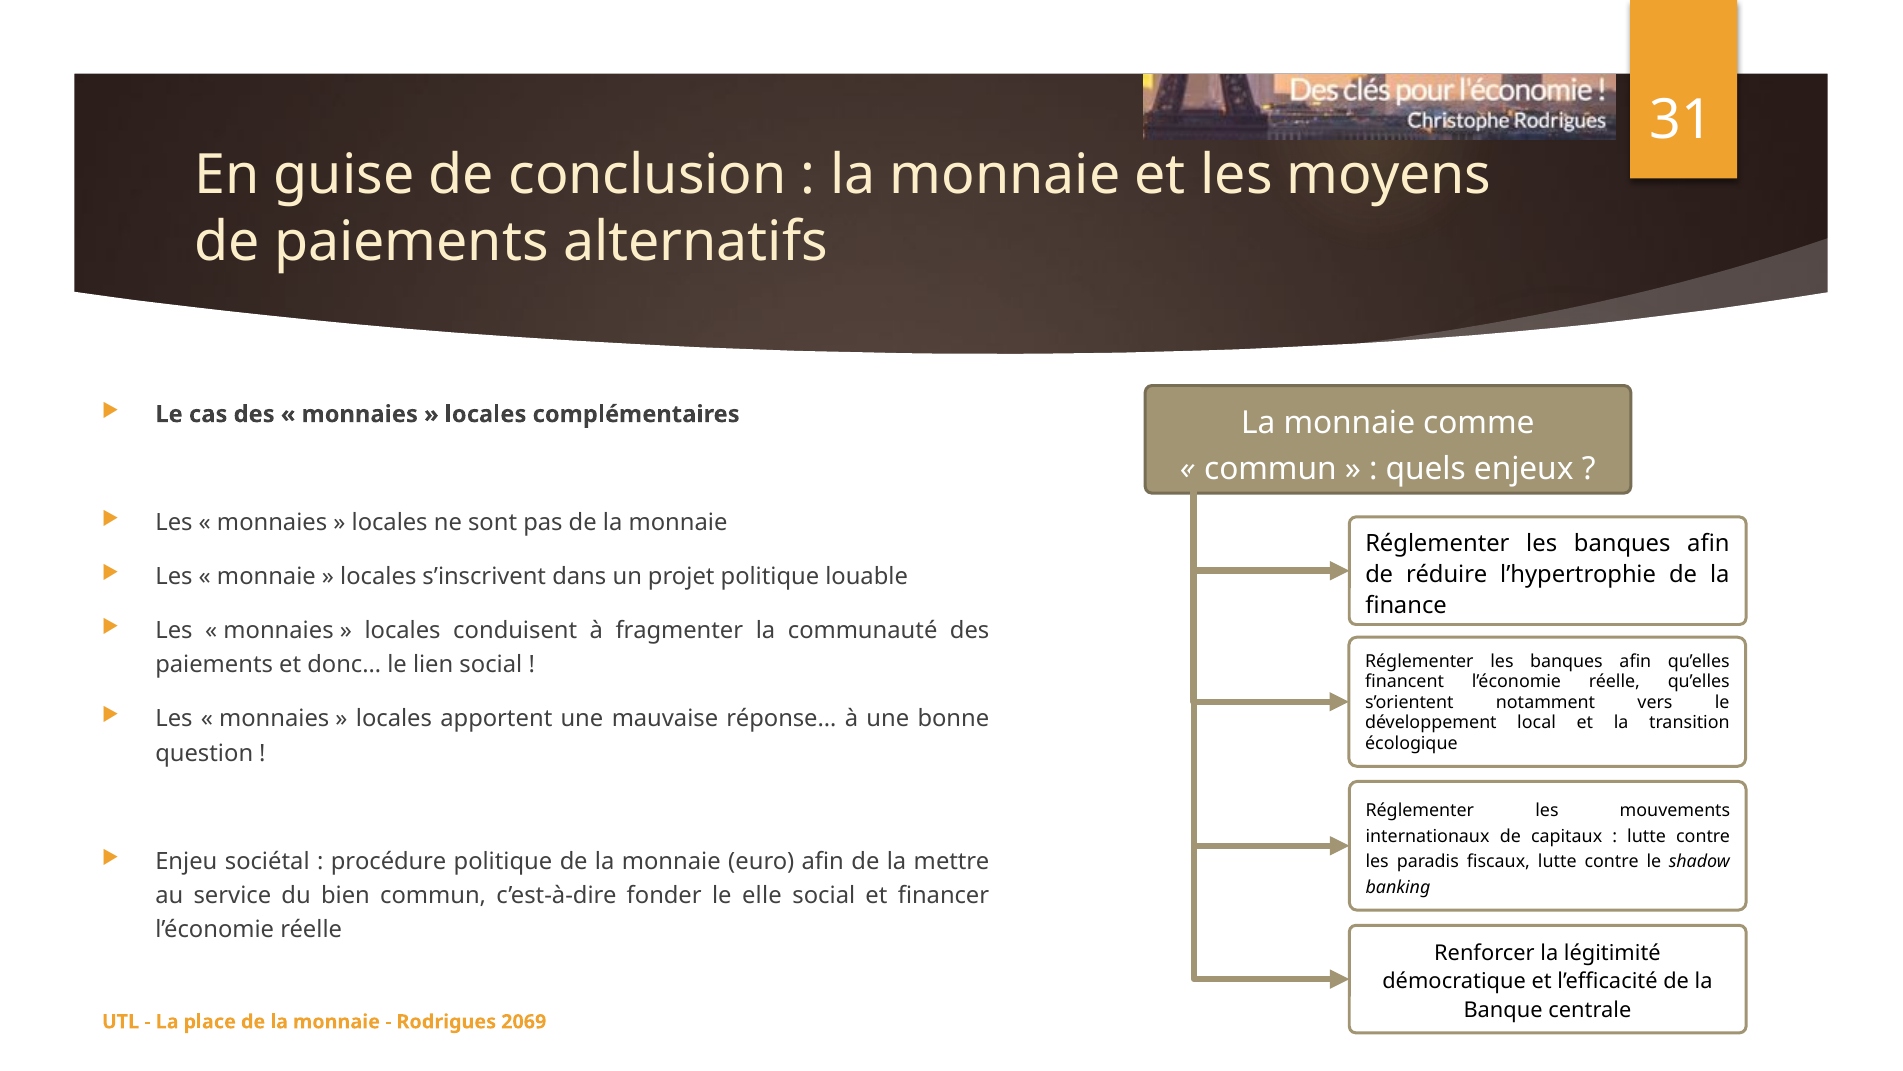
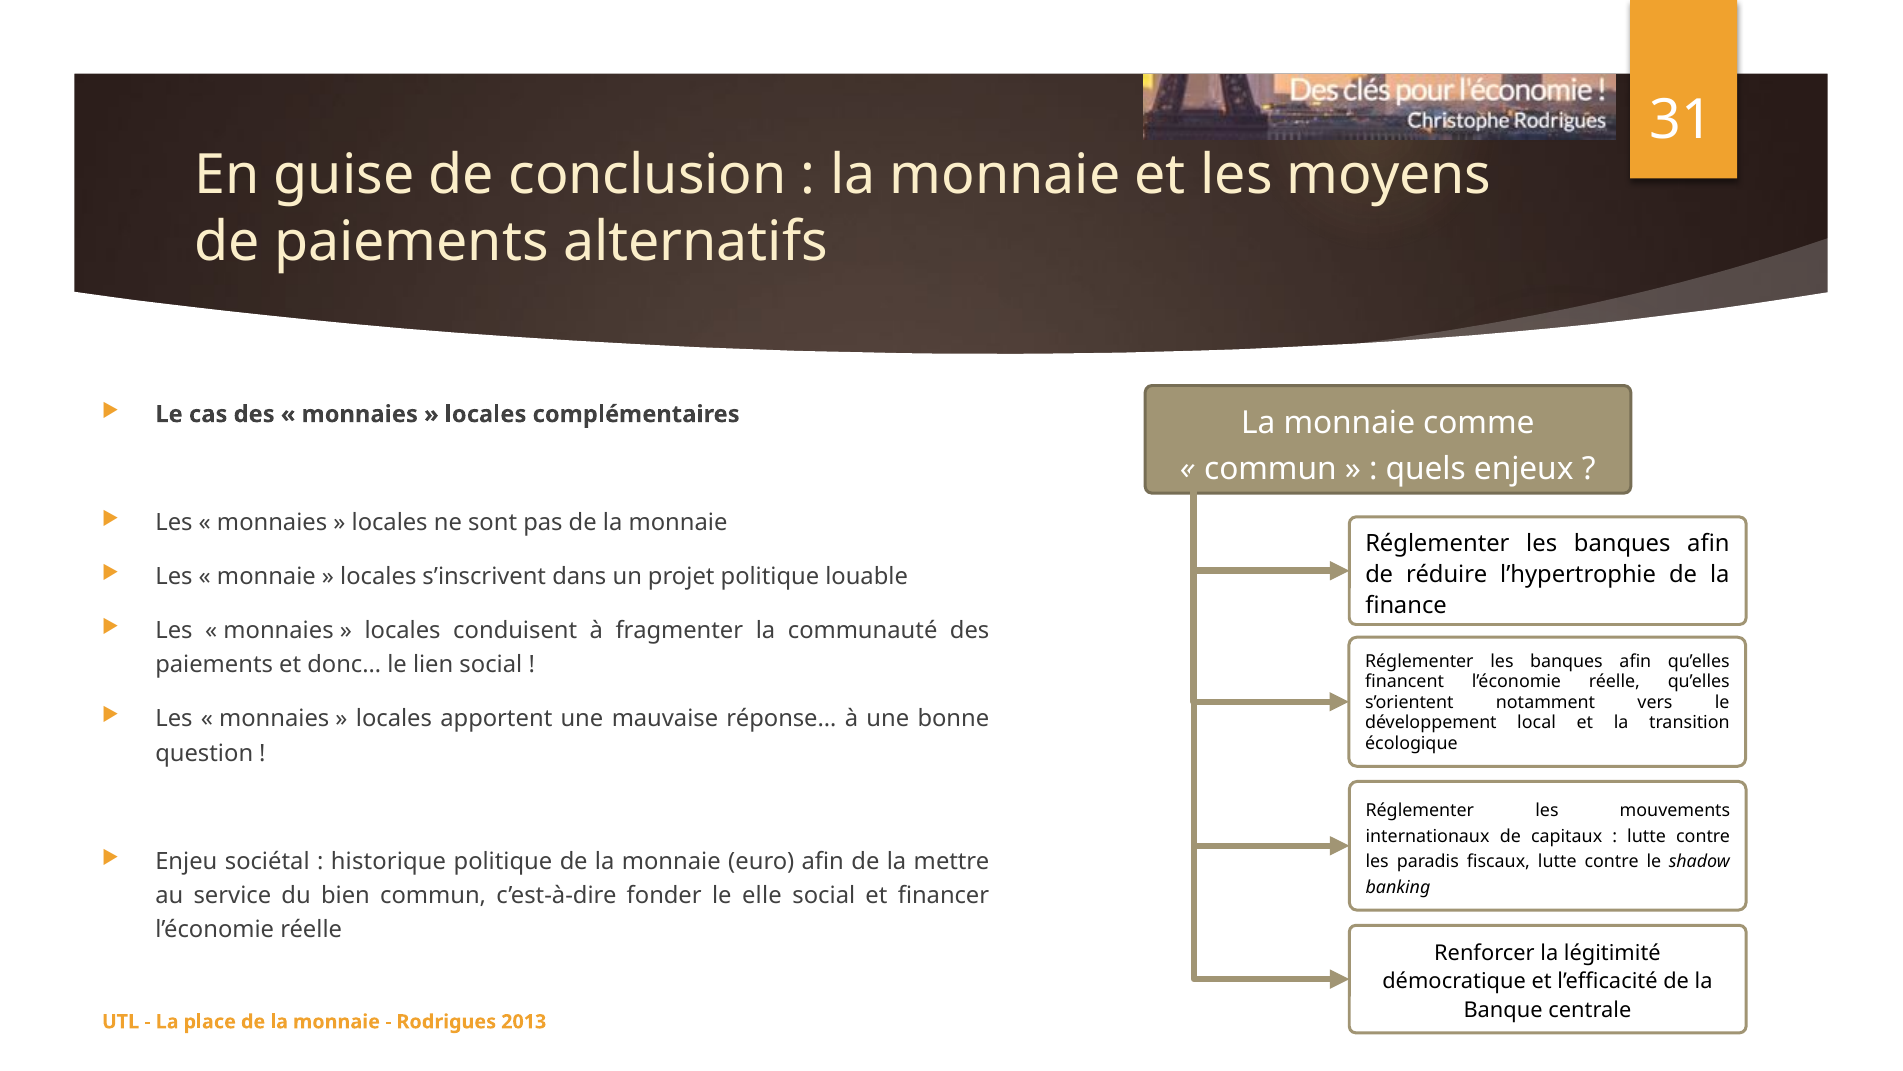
procédure: procédure -> historique
2069: 2069 -> 2013
